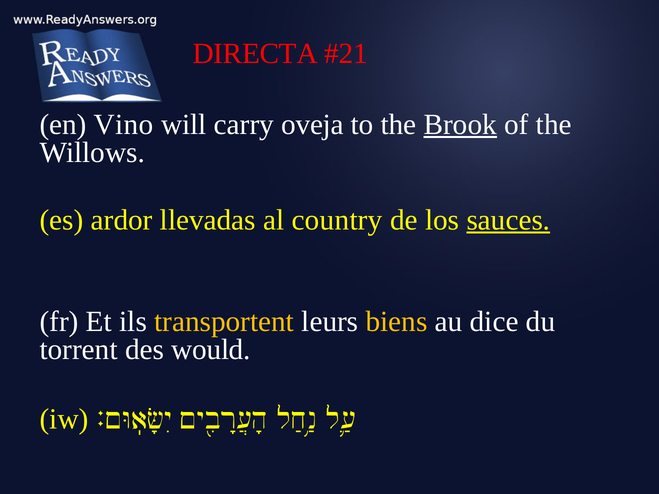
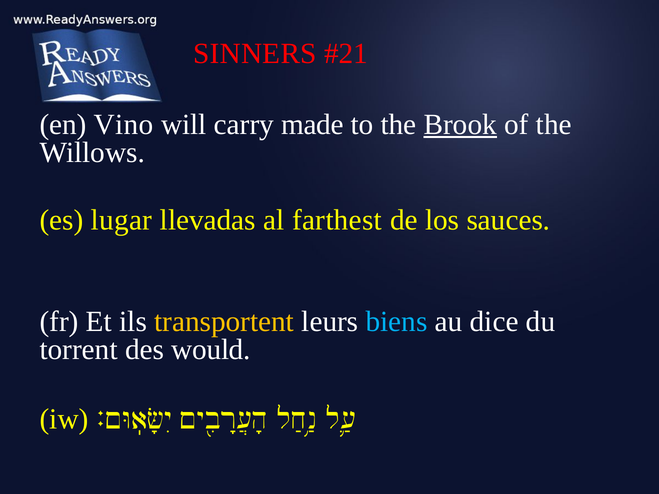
DIRECTA: DIRECTA -> SINNERS
oveja: oveja -> made
ardor: ardor -> lugar
country: country -> farthest
sauces underline: present -> none
biens colour: yellow -> light blue
